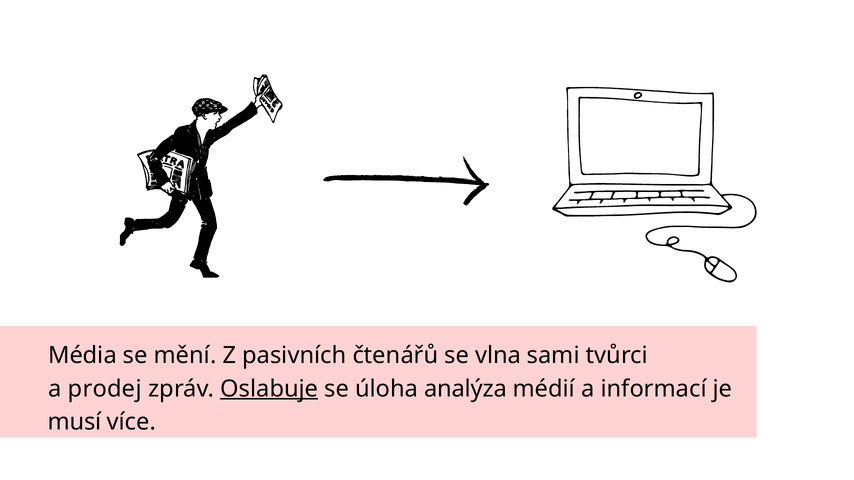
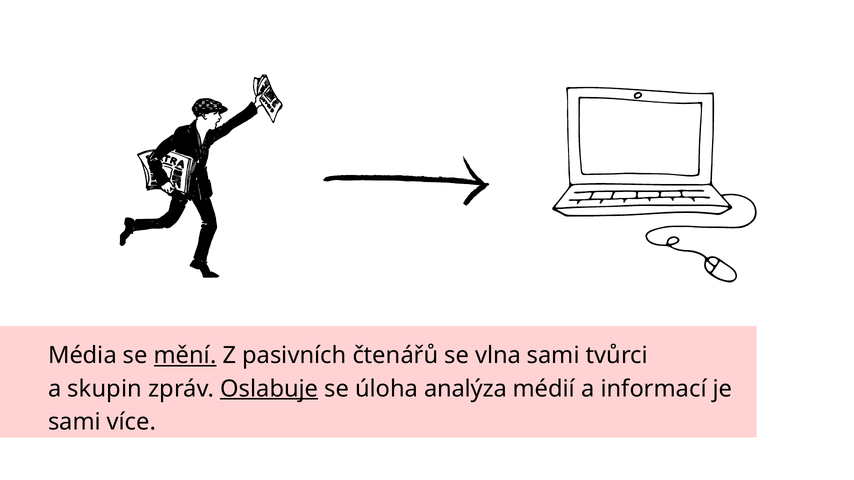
mění underline: none -> present
prodej: prodej -> skupin
musí at (74, 422): musí -> sami
